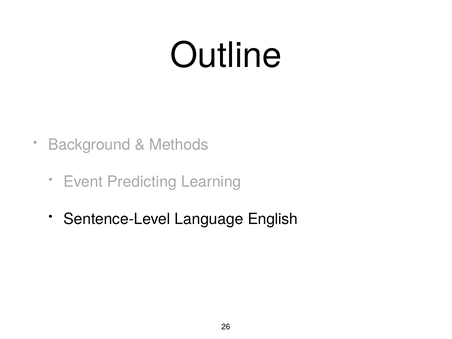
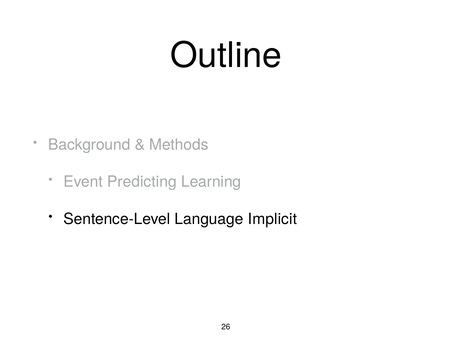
English: English -> Implicit
